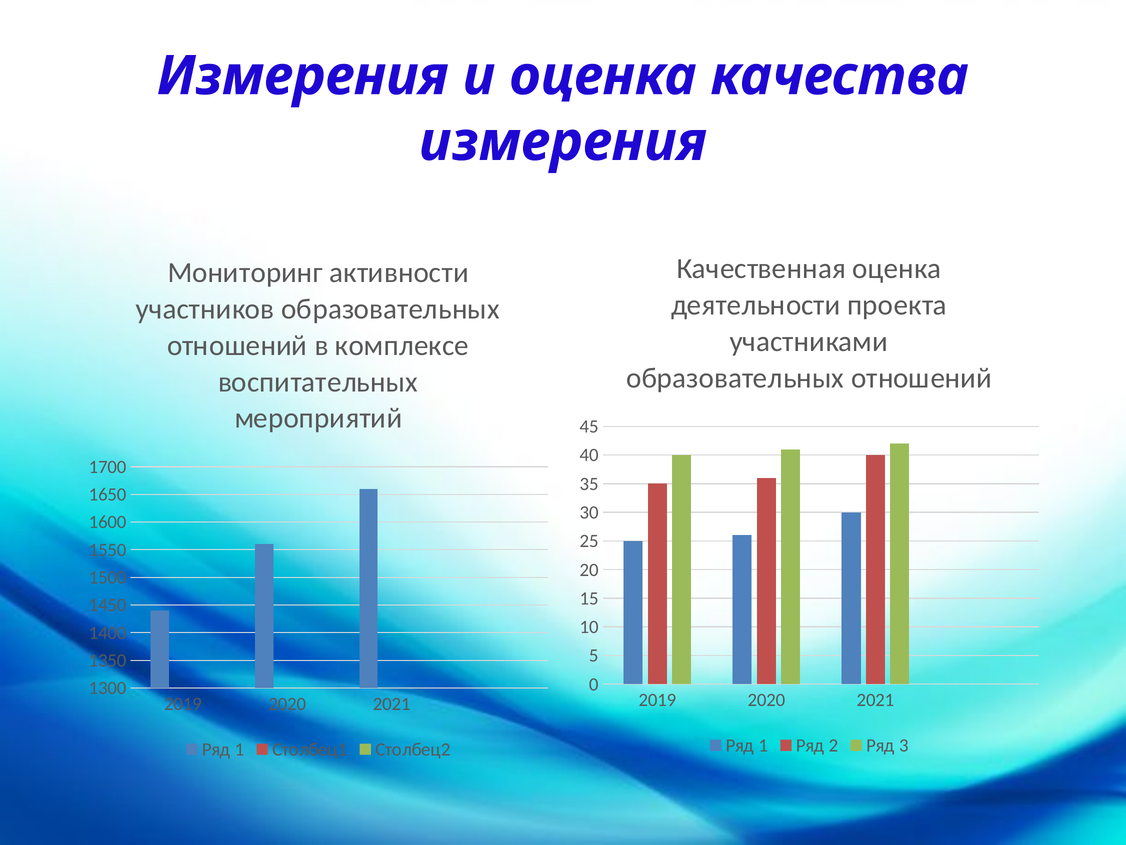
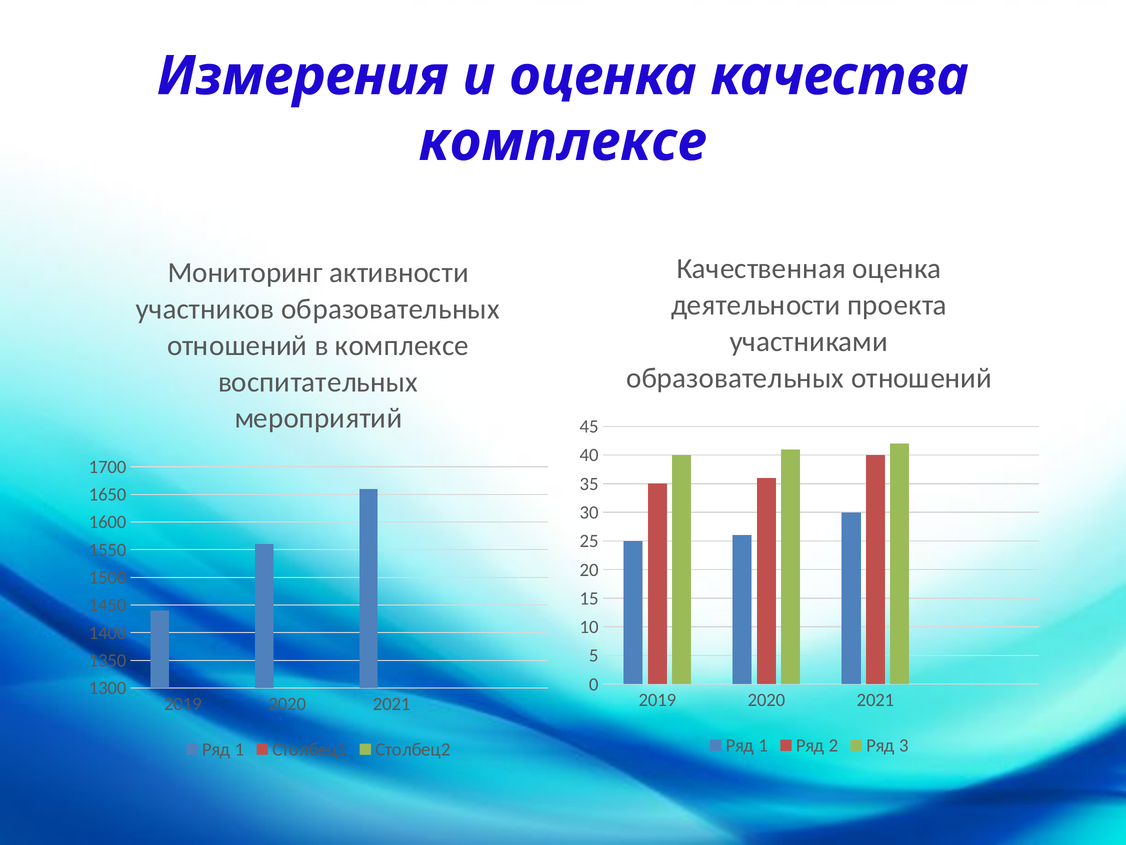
измерения at (563, 142): измерения -> комплексе
